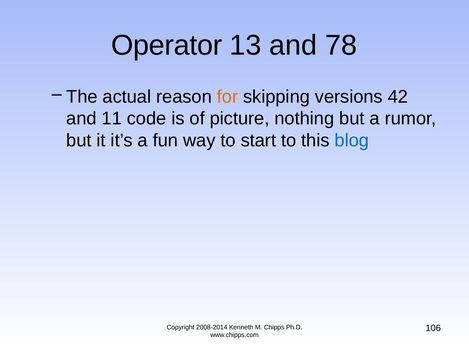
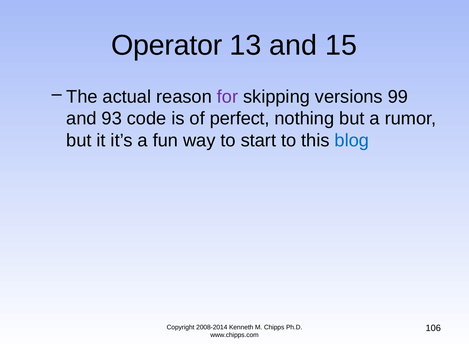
78: 78 -> 15
for colour: orange -> purple
42: 42 -> 99
11: 11 -> 93
picture: picture -> perfect
